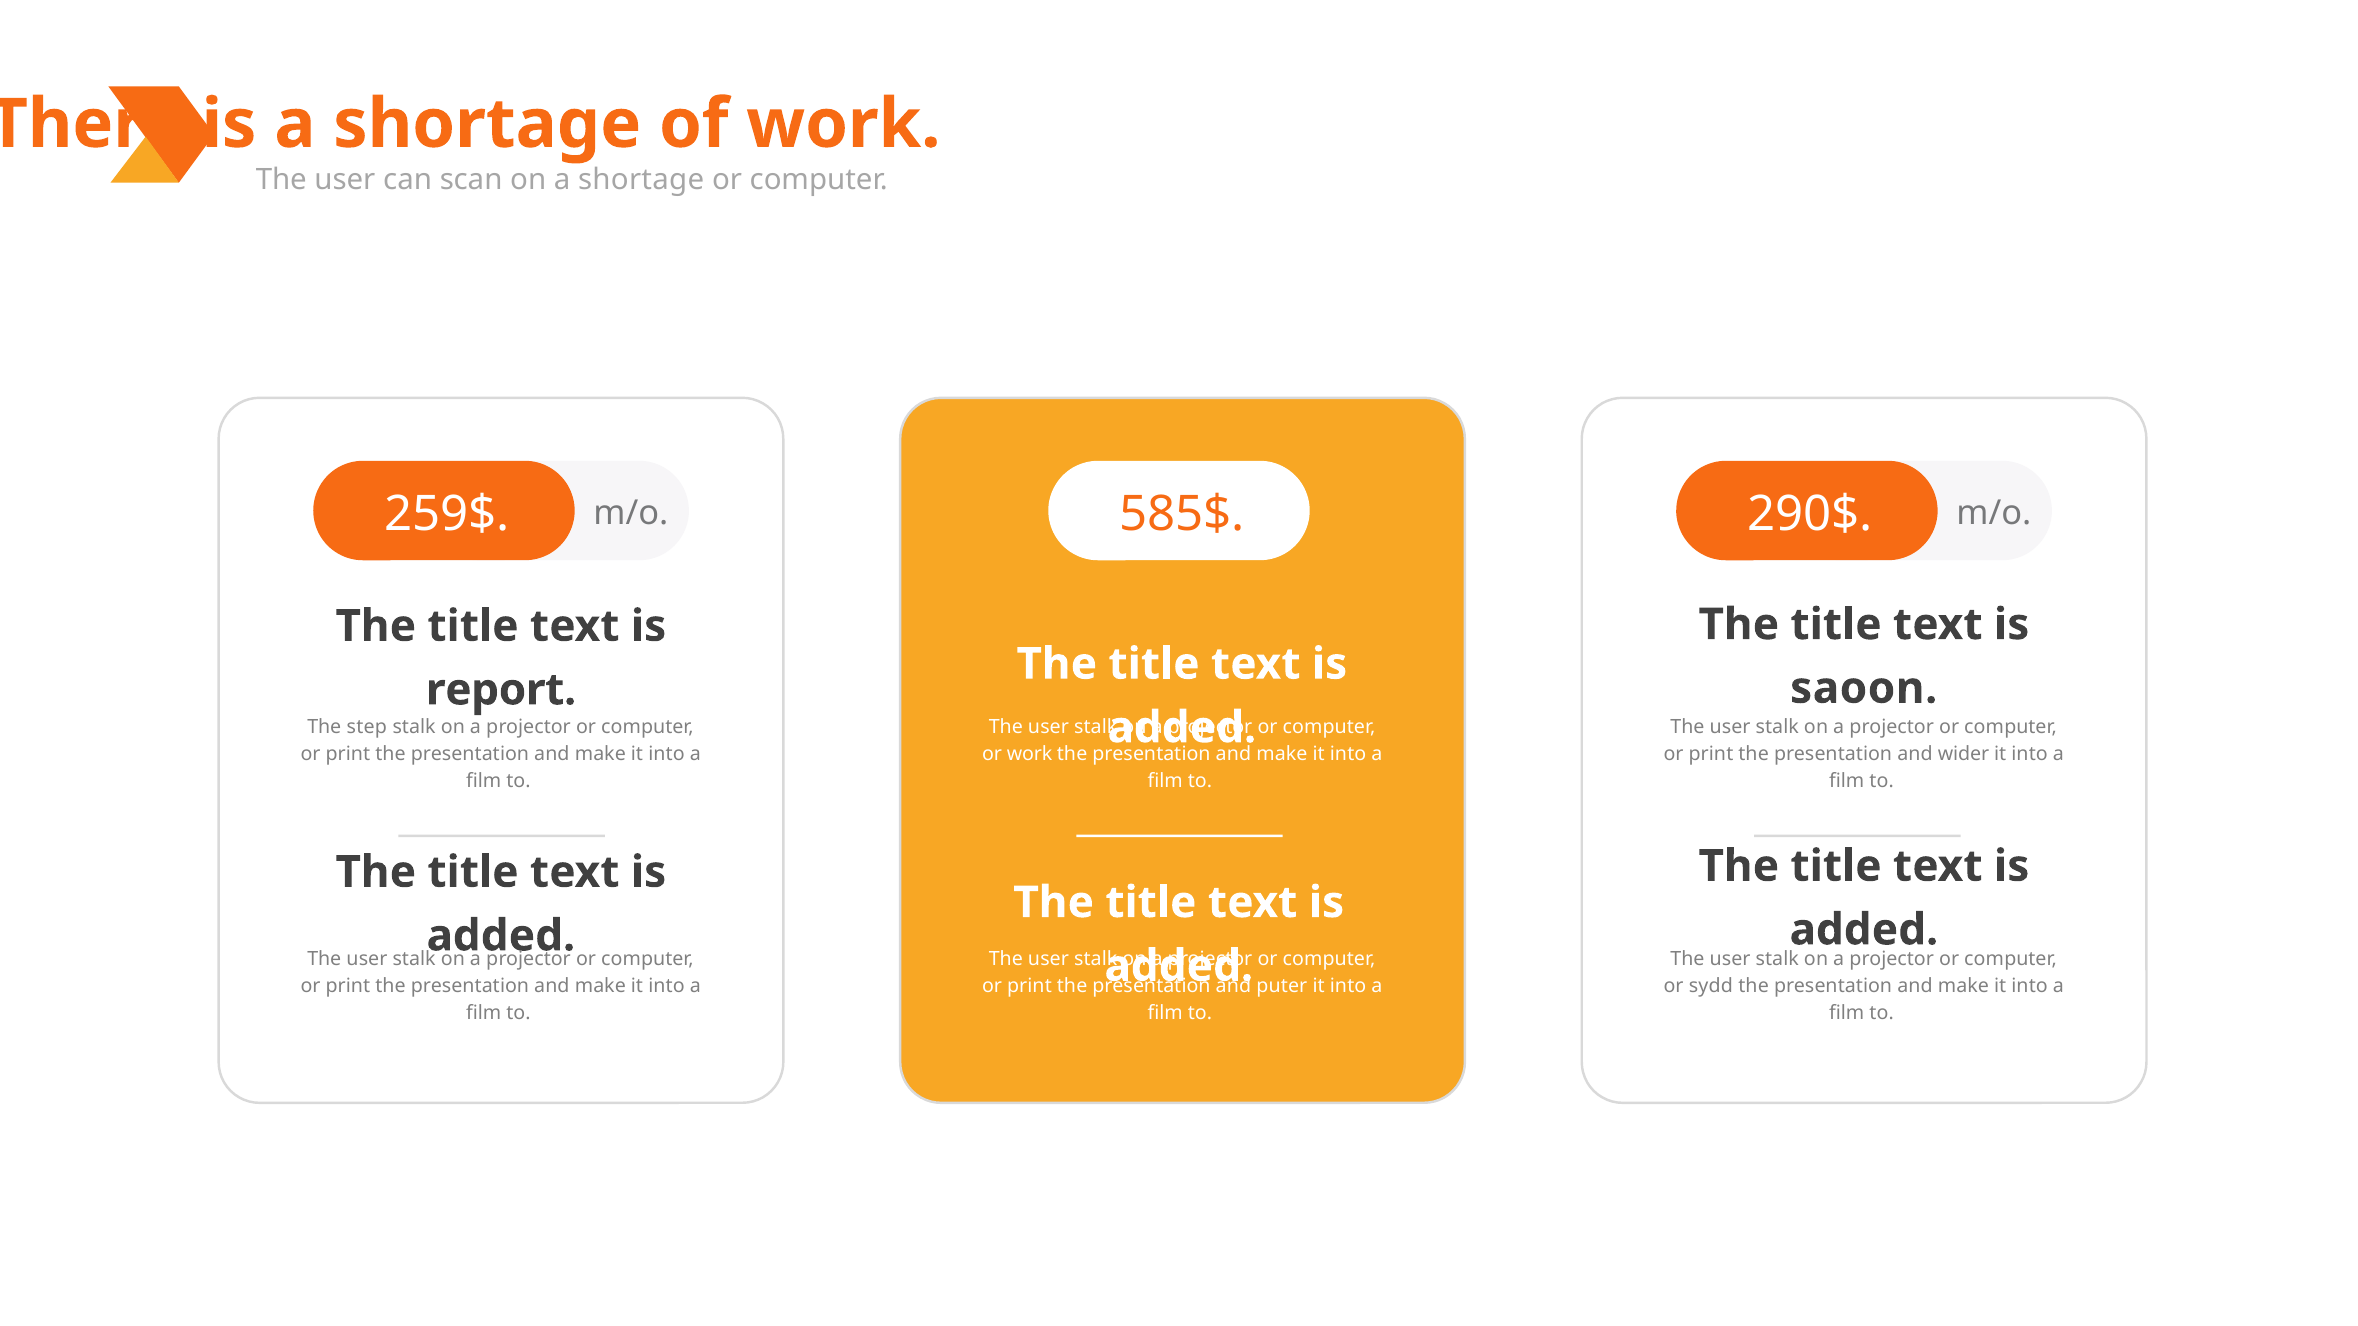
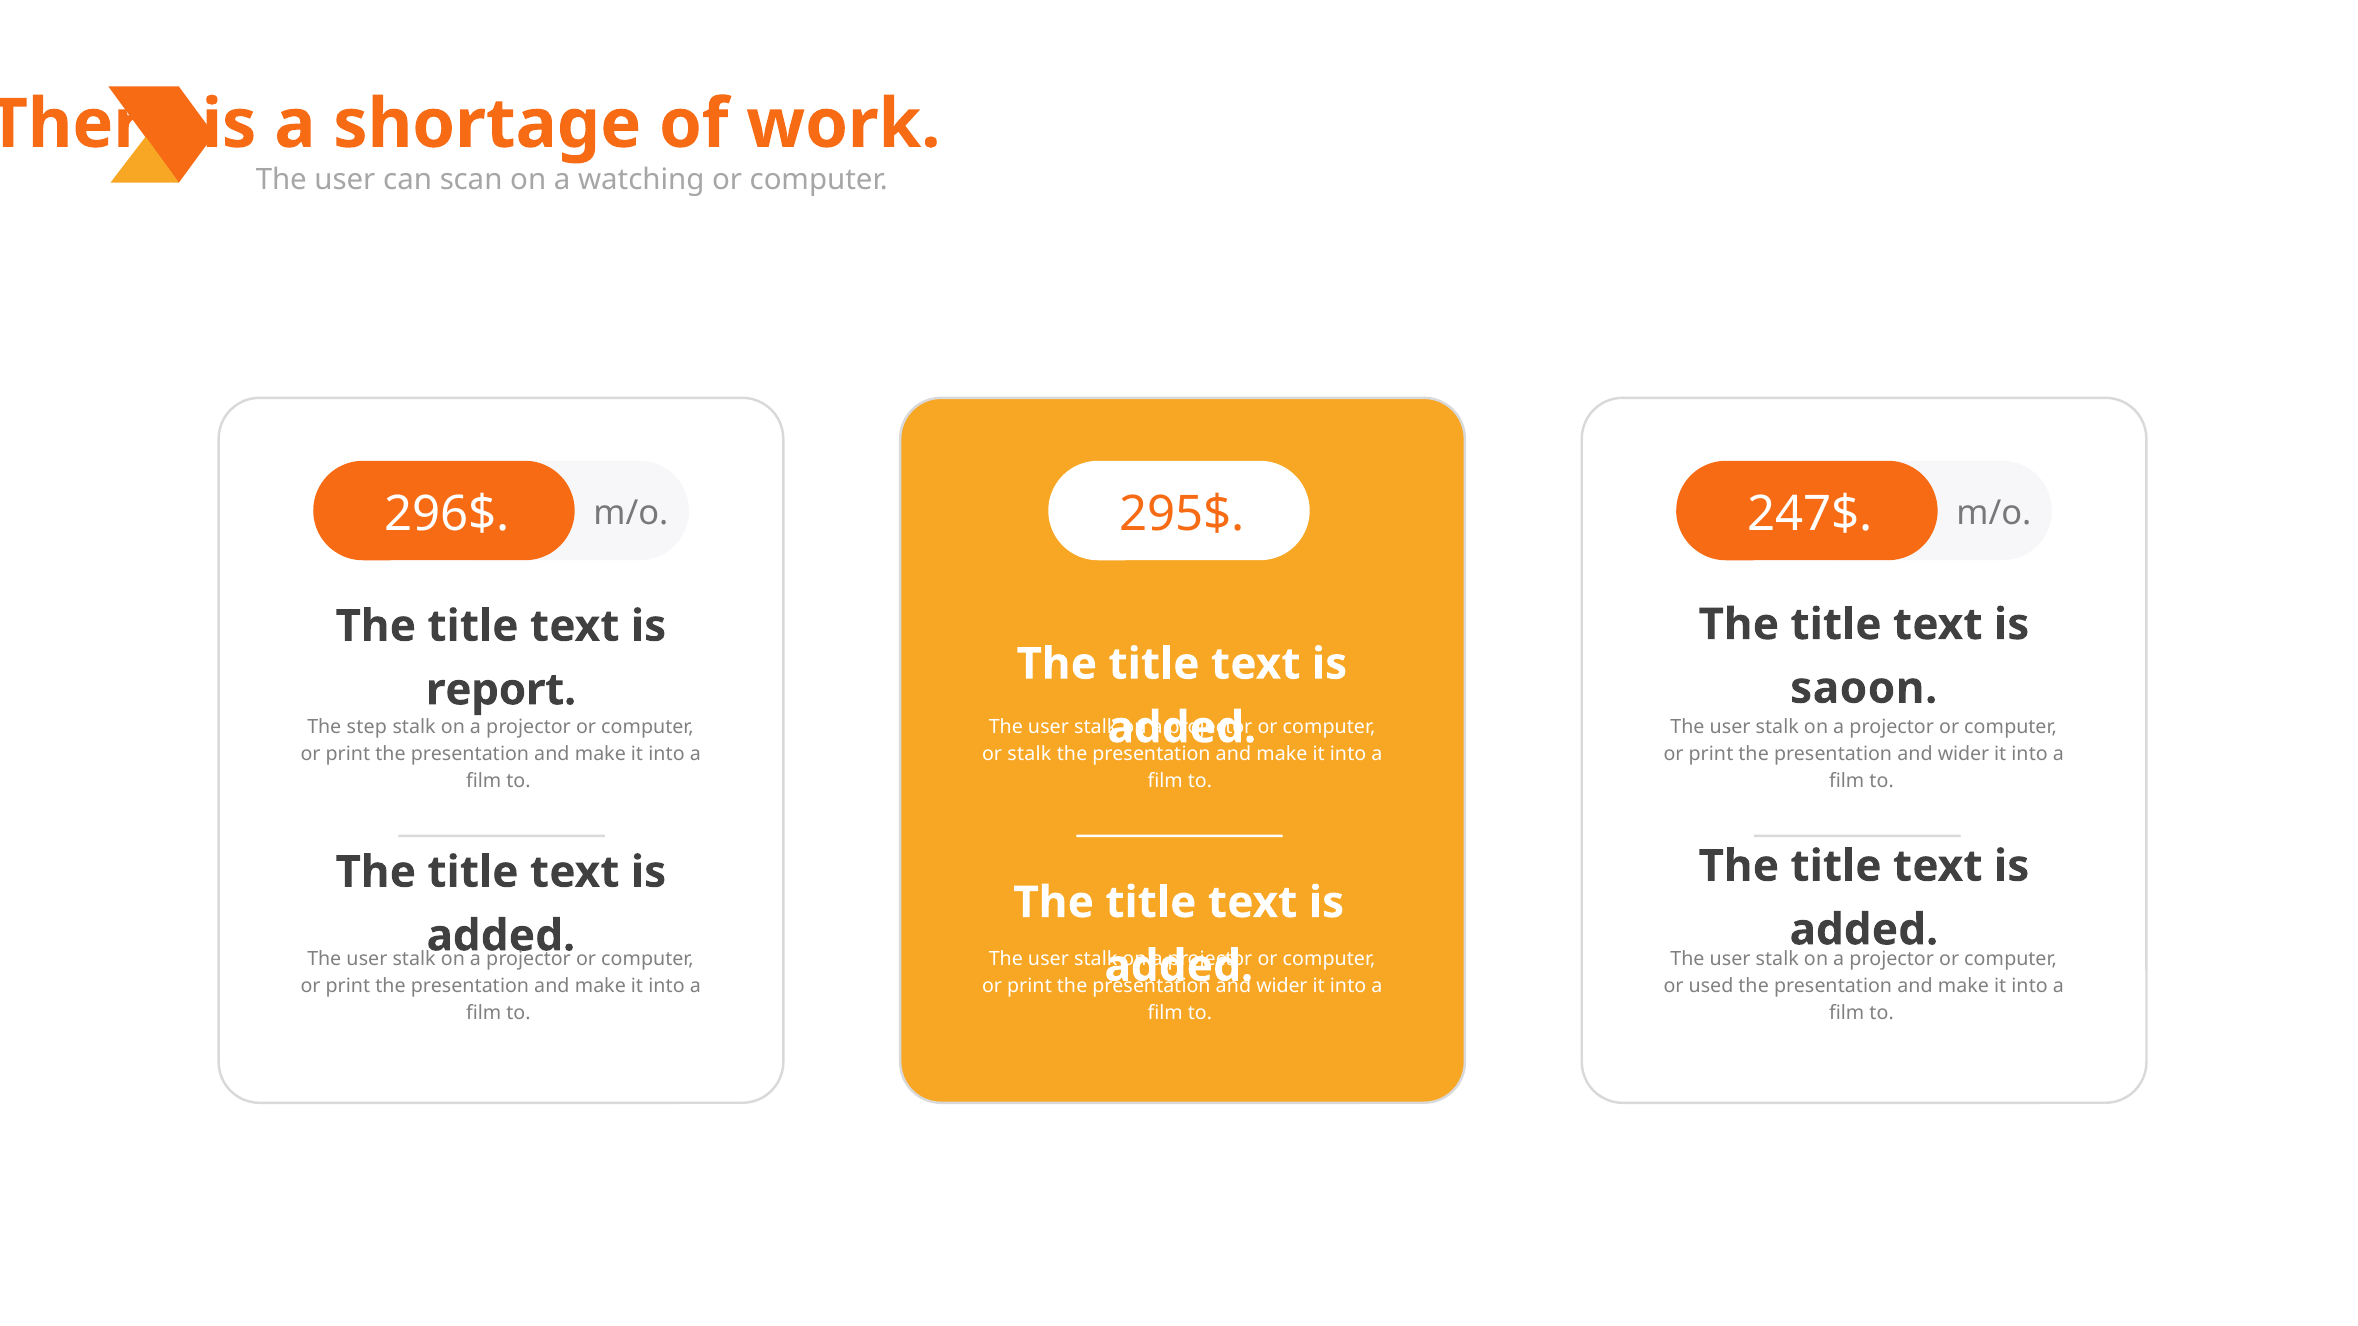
shortage at (641, 179): shortage -> watching
259$: 259$ -> 296$
585$: 585$ -> 295$
290$: 290$ -> 247$
or work: work -> stalk
puter at (1282, 986): puter -> wider
sydd: sydd -> used
